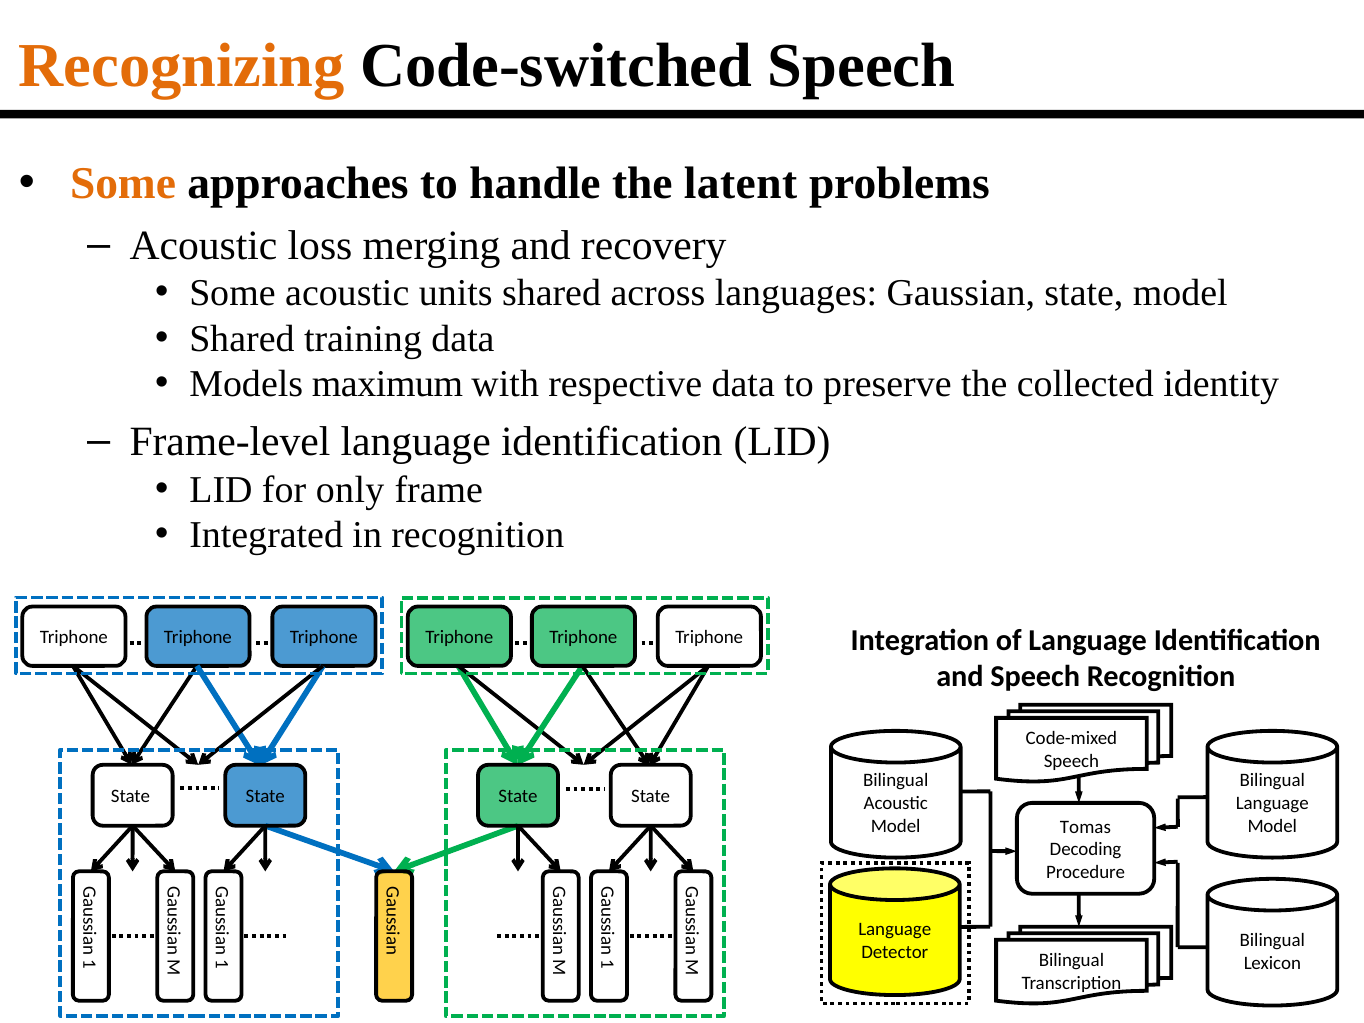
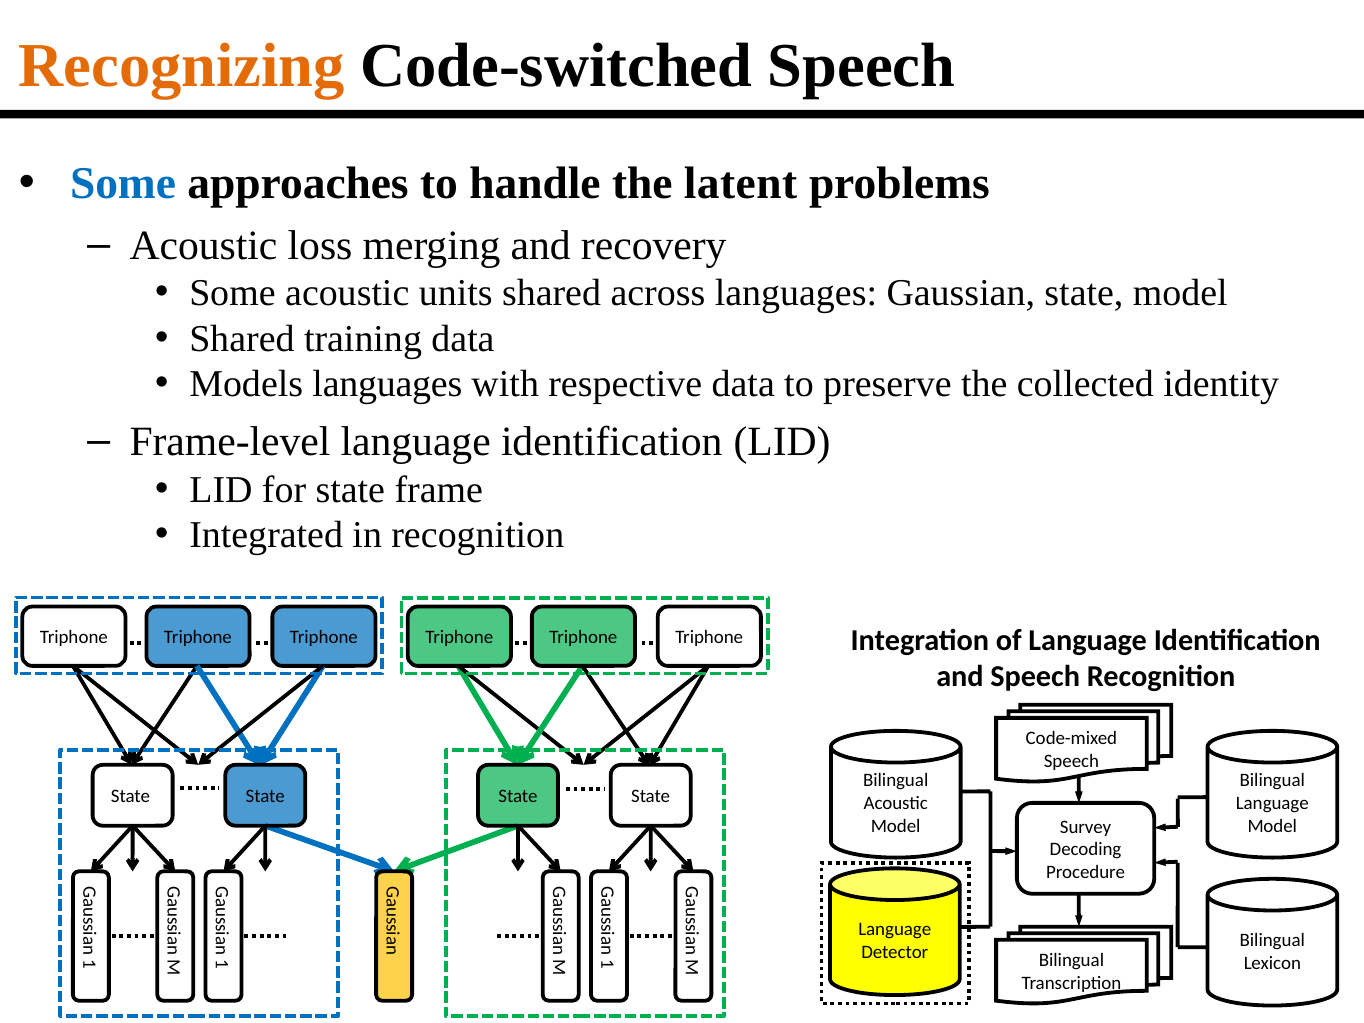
Some at (123, 184) colour: orange -> blue
Models maximum: maximum -> languages
for only: only -> state
Tomas: Tomas -> Survey
